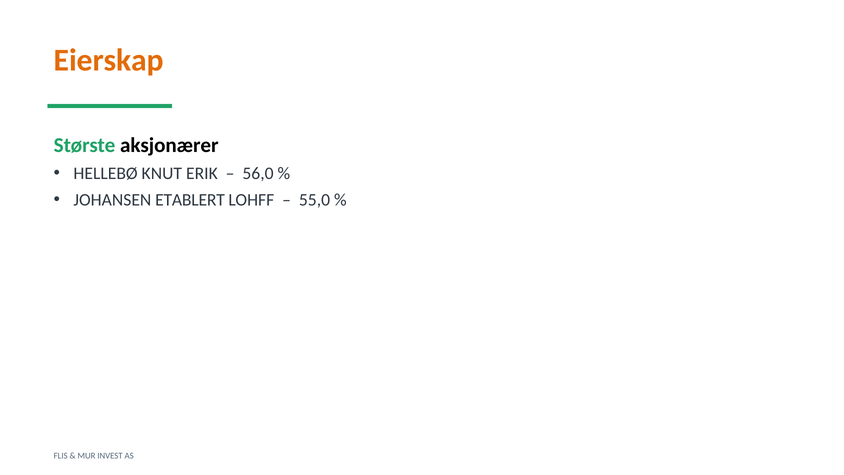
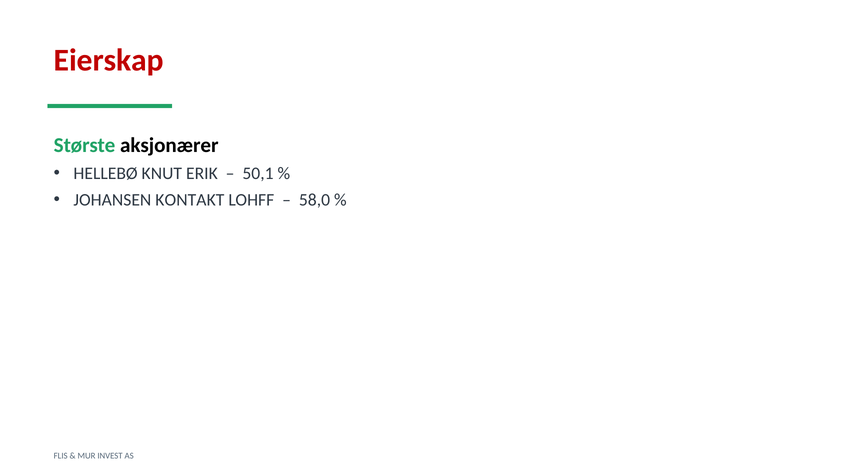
Eierskap colour: orange -> red
56,0: 56,0 -> 50,1
ETABLERT: ETABLERT -> KONTAKT
55,0: 55,0 -> 58,0
